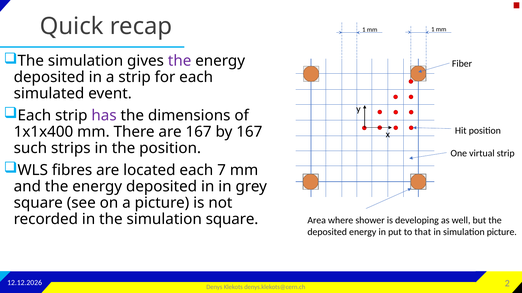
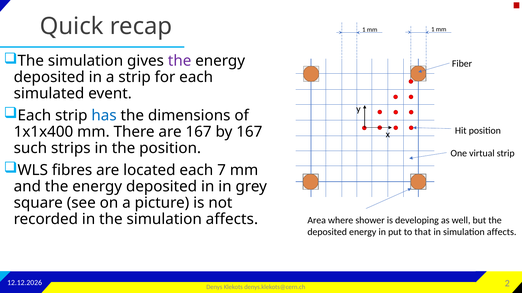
has colour: purple -> blue
the simulation square: square -> affects
in simulation picture: picture -> affects
